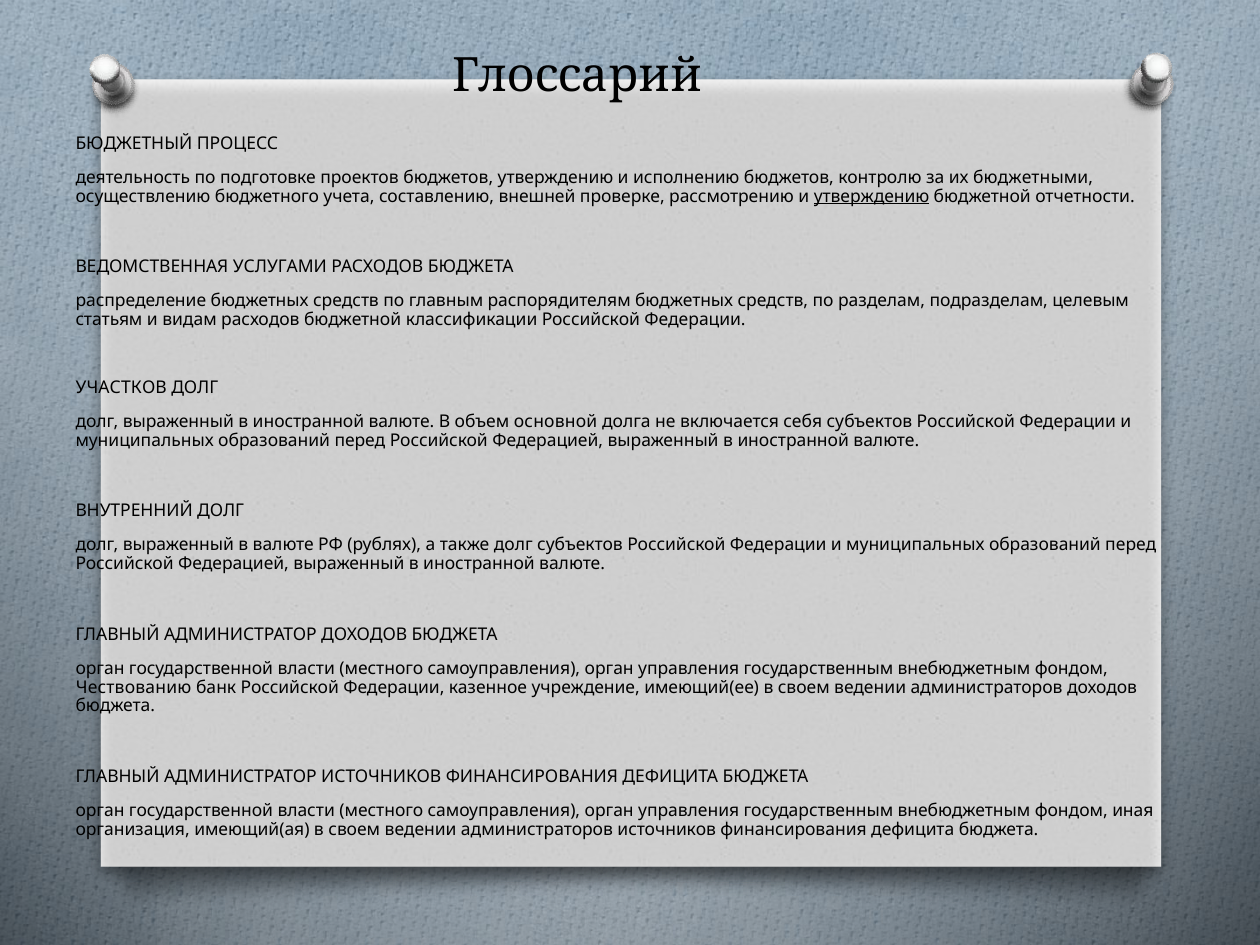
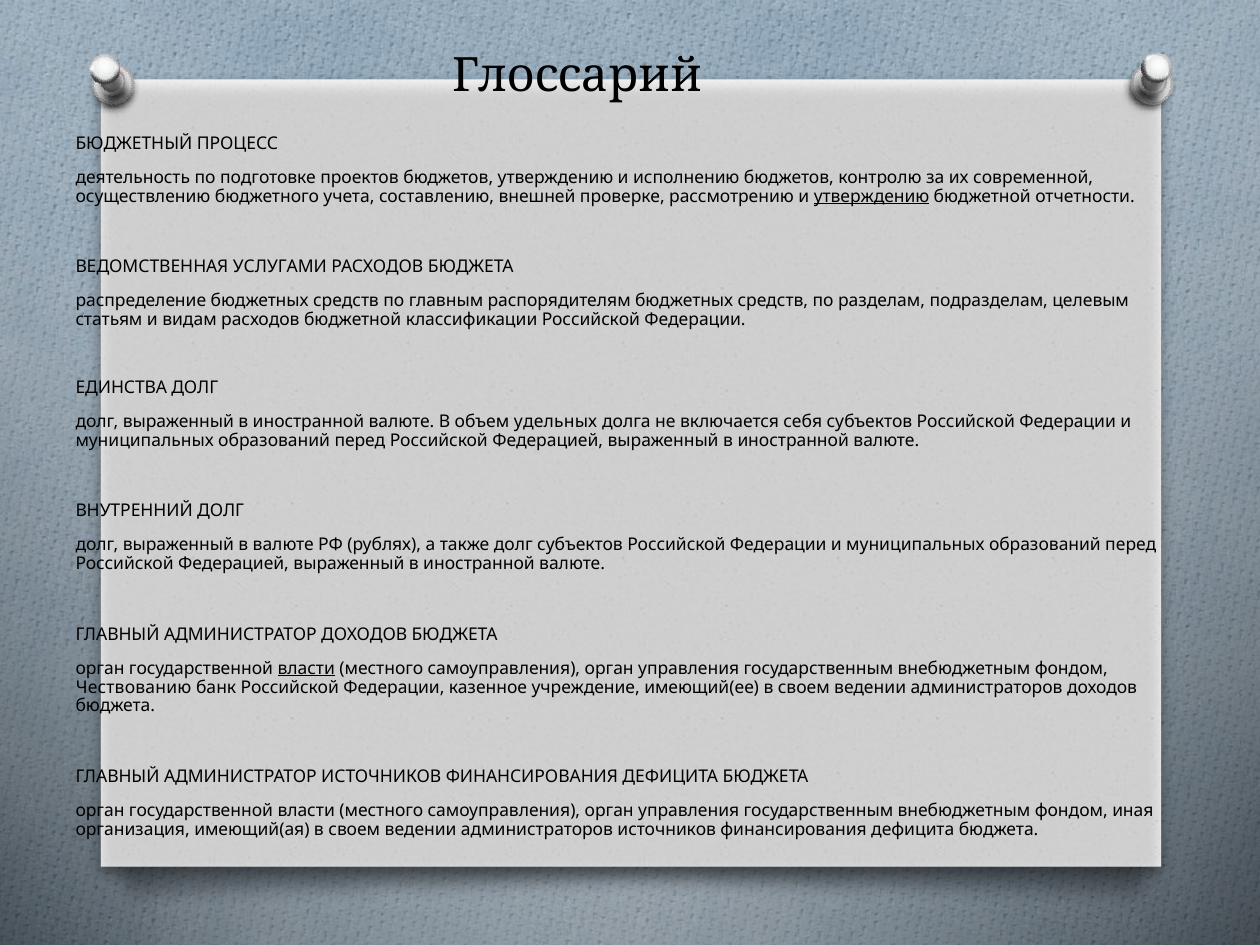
бюджетными: бюджетными -> современной
УЧАСТКОВ: УЧАСТКОВ -> ЕДИНСТВА
основной: основной -> удельных
власти at (306, 668) underline: none -> present
